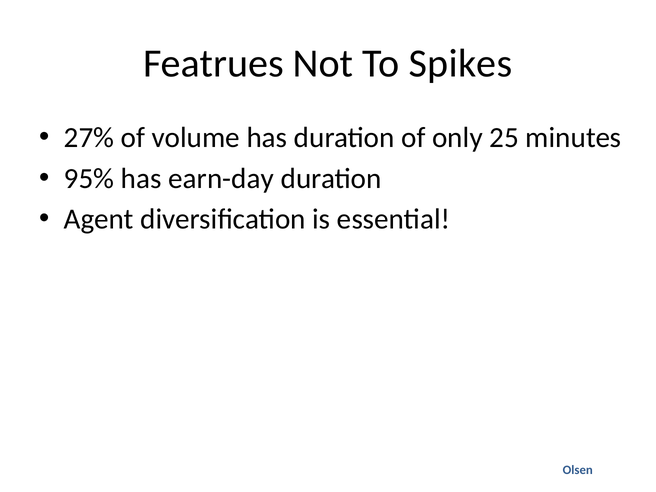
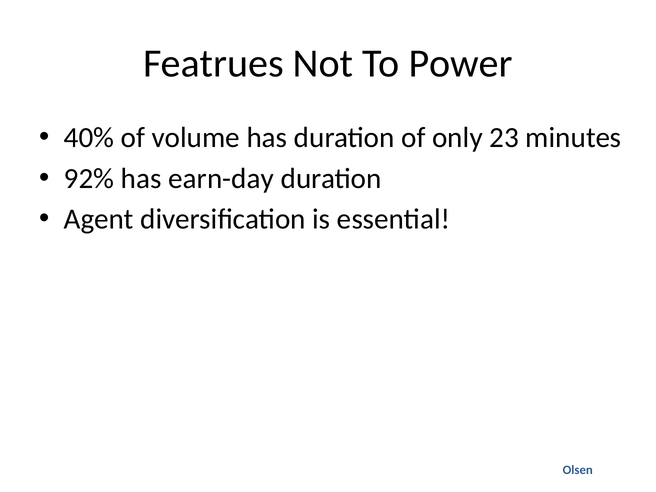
Spikes: Spikes -> Power
27%: 27% -> 40%
25: 25 -> 23
95%: 95% -> 92%
